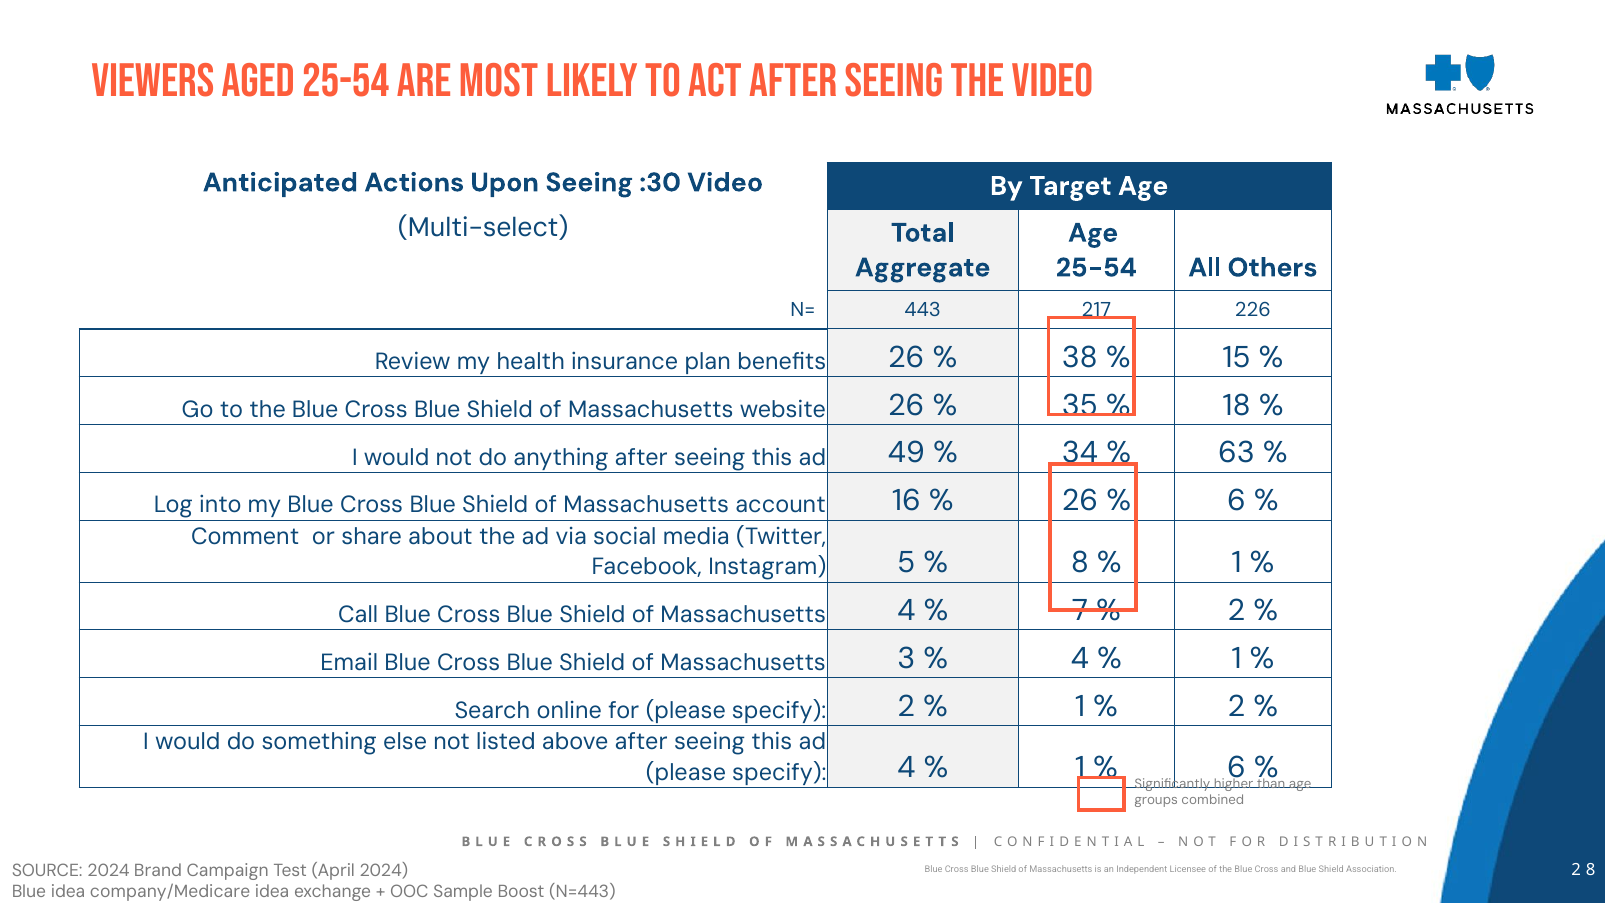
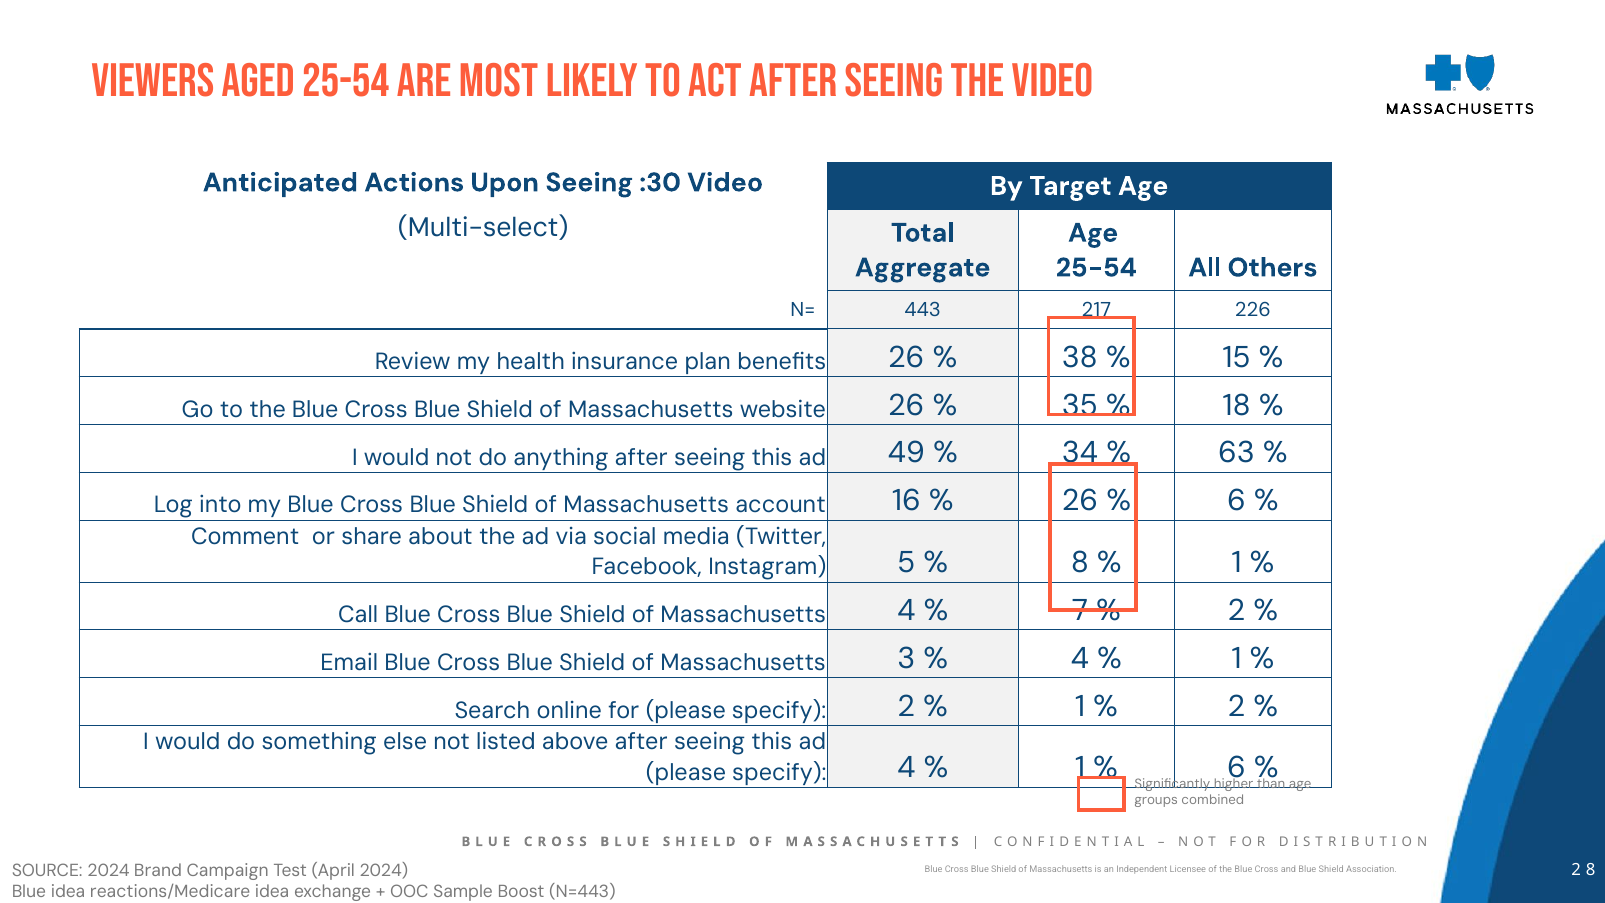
company/Medicare: company/Medicare -> reactions/Medicare
